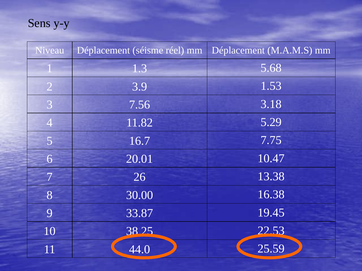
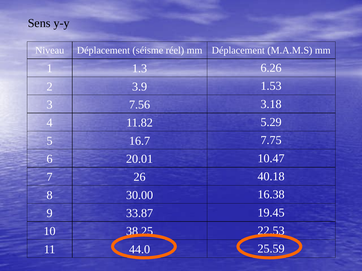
5.68: 5.68 -> 6.26
13.38: 13.38 -> 40.18
